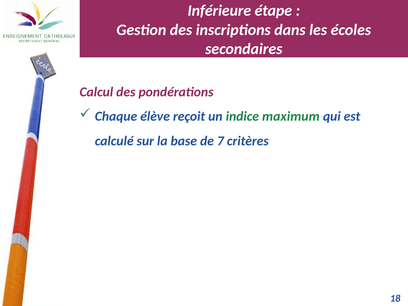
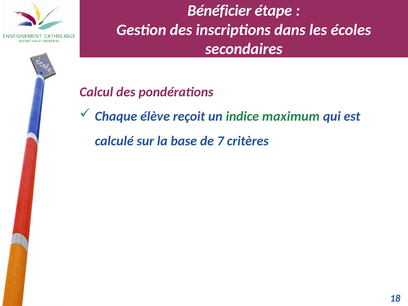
Inférieure: Inférieure -> Bénéficier
